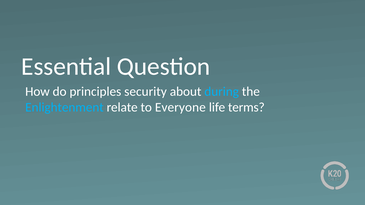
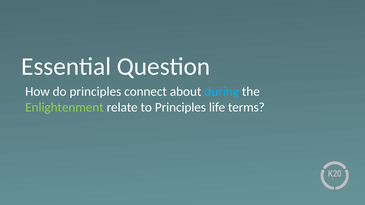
security: security -> connect
Enlightenment colour: light blue -> light green
to Everyone: Everyone -> Principles
